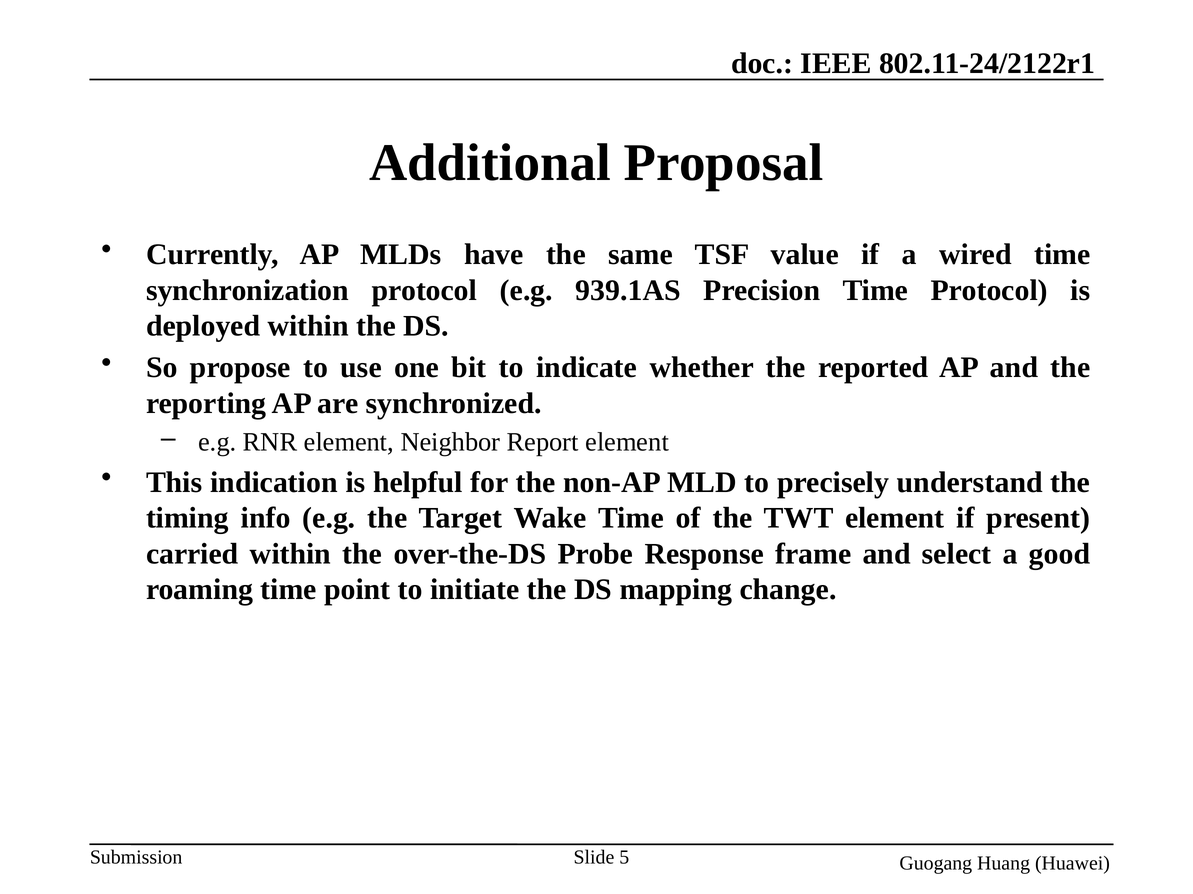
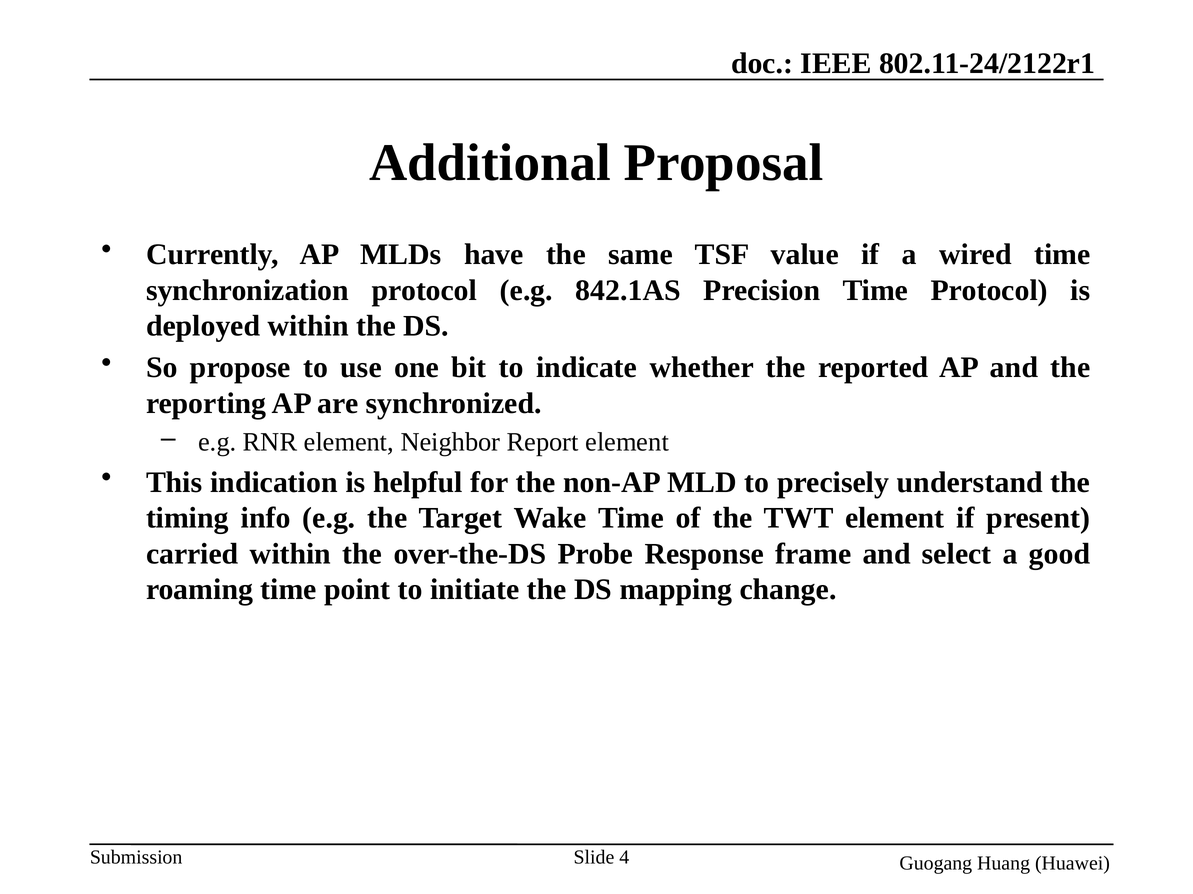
939.1AS: 939.1AS -> 842.1AS
5: 5 -> 4
